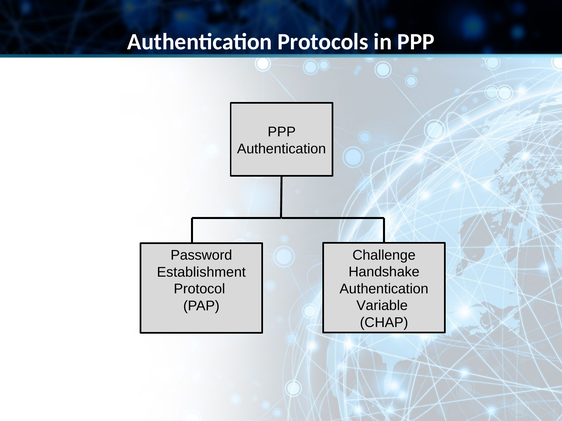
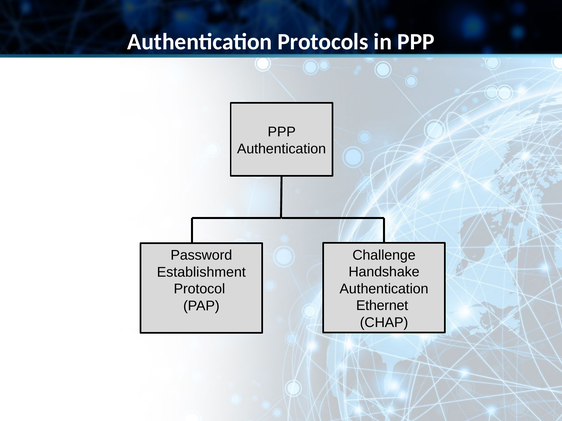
Variable: Variable -> Ethernet
